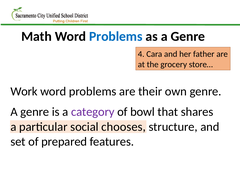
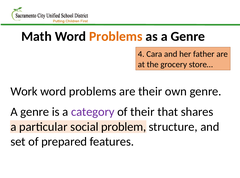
Problems at (116, 37) colour: blue -> orange
of bowl: bowl -> their
chooses: chooses -> problem
